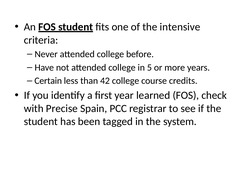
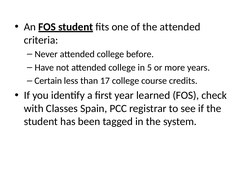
the intensive: intensive -> attended
42: 42 -> 17
Precise: Precise -> Classes
